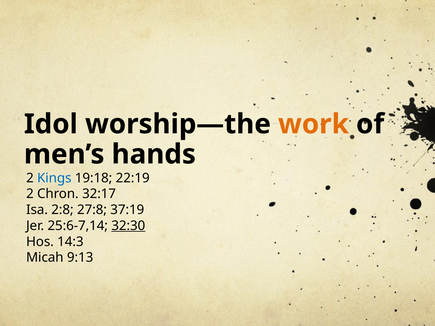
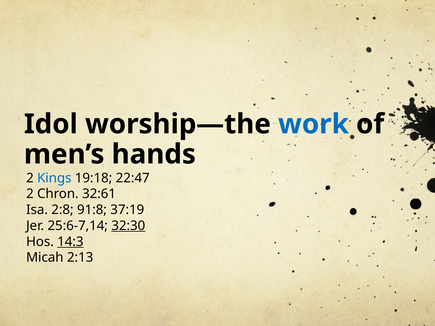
work colour: orange -> blue
22:19: 22:19 -> 22:47
32:17: 32:17 -> 32:61
27:8: 27:8 -> 91:8
14:3 underline: none -> present
9:13: 9:13 -> 2:13
